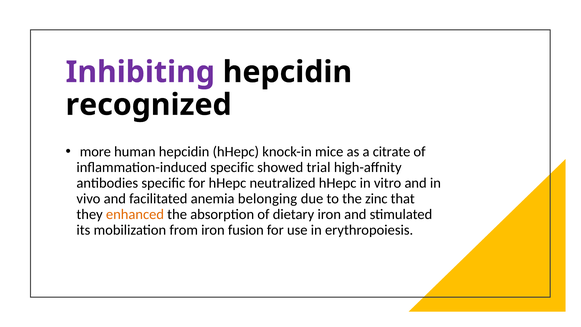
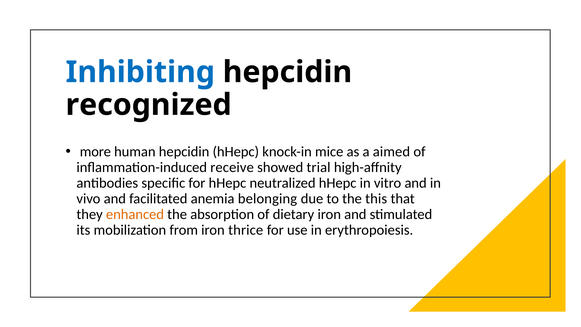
Inhibiting colour: purple -> blue
citrate: citrate -> aimed
inflammation-induced specific: specific -> receive
zinc: zinc -> this
fusion: fusion -> thrice
